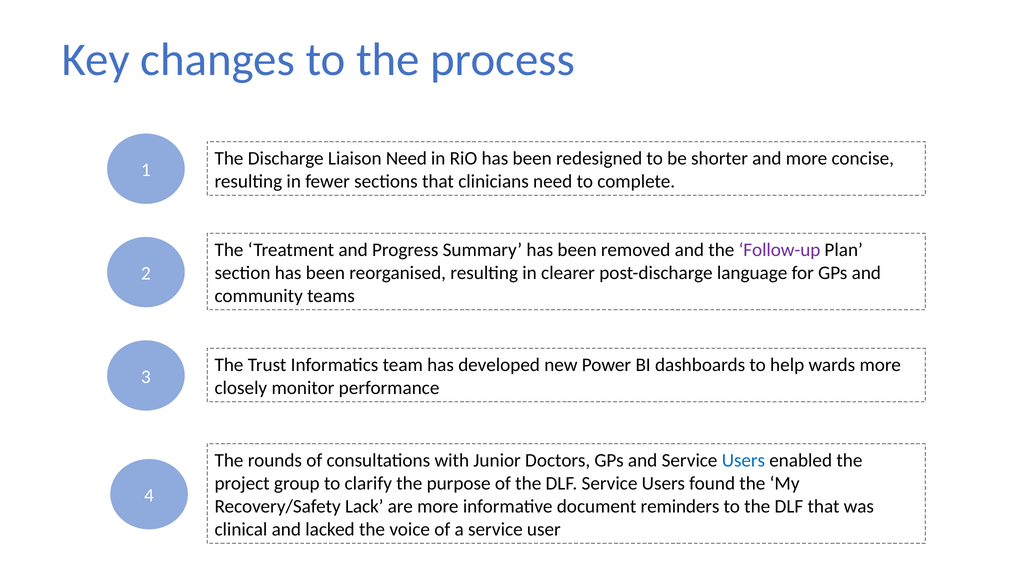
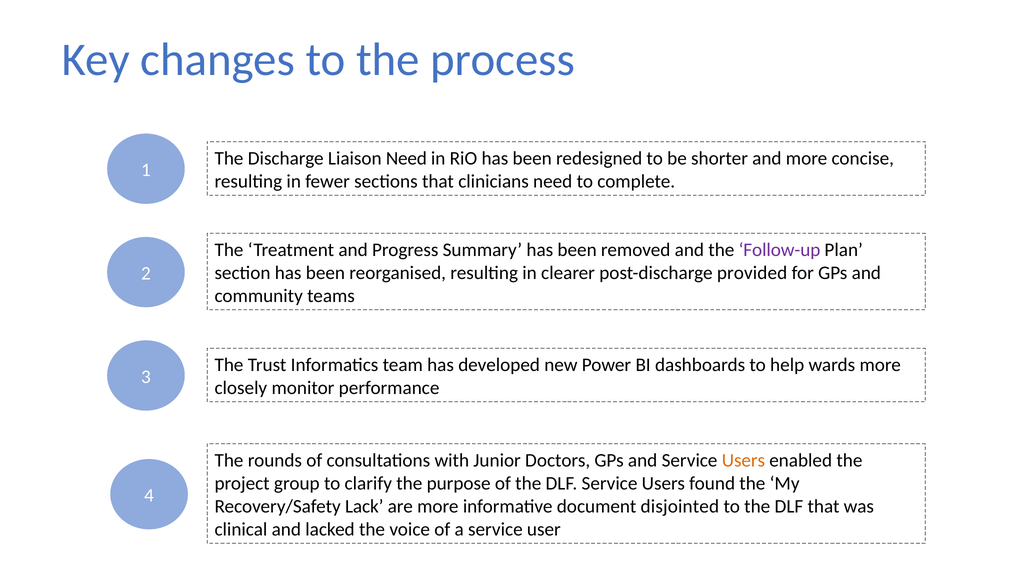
language: language -> provided
Users at (743, 461) colour: blue -> orange
reminders: reminders -> disjointed
